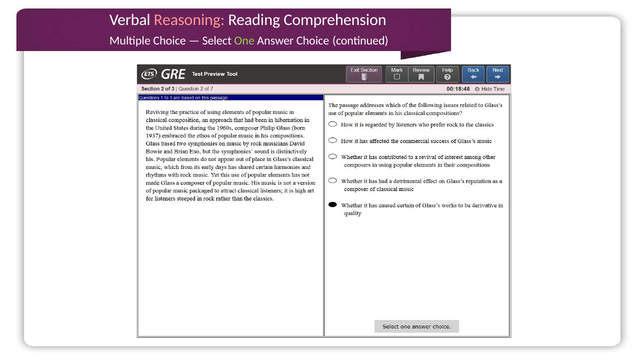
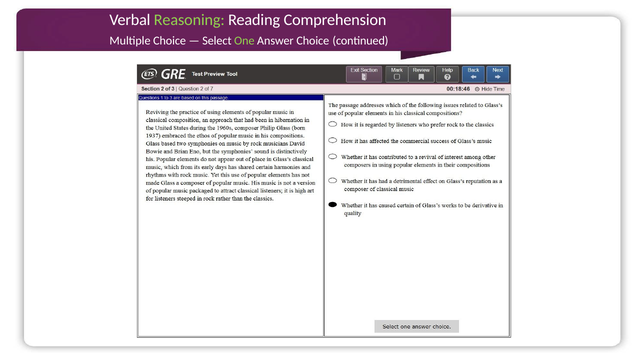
Reasoning colour: pink -> light green
